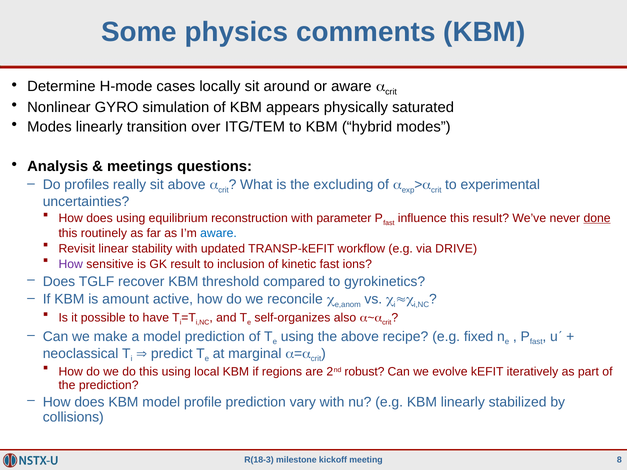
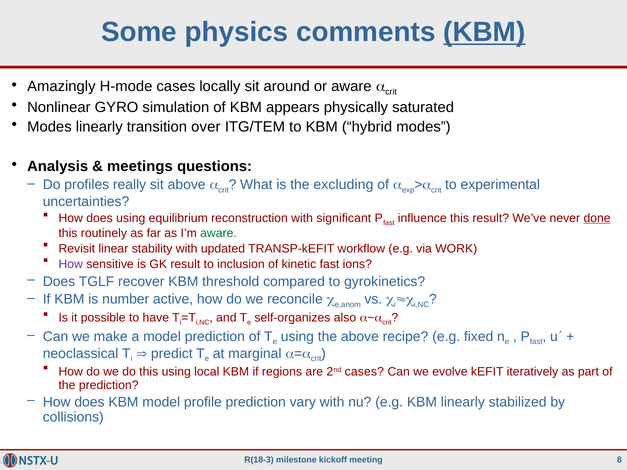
KBM at (484, 32) underline: none -> present
Determine: Determine -> Amazingly
parameter: parameter -> significant
aware at (219, 233) colour: blue -> green
DRIVE: DRIVE -> WORK
amount: amount -> number
2nd robust: robust -> cases
